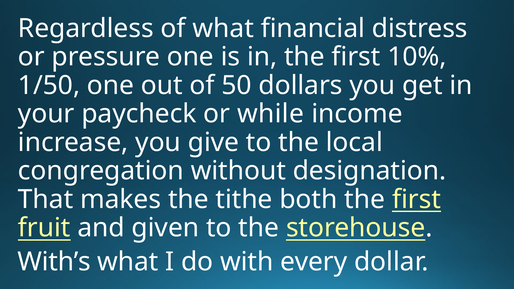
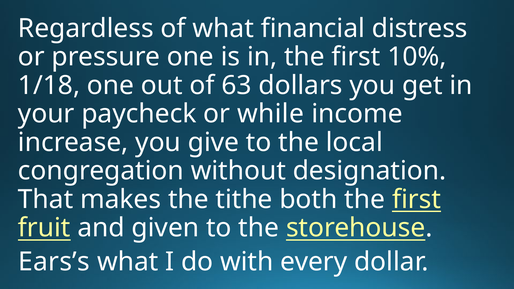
1/50: 1/50 -> 1/18
50: 50 -> 63
With’s: With’s -> Ears’s
